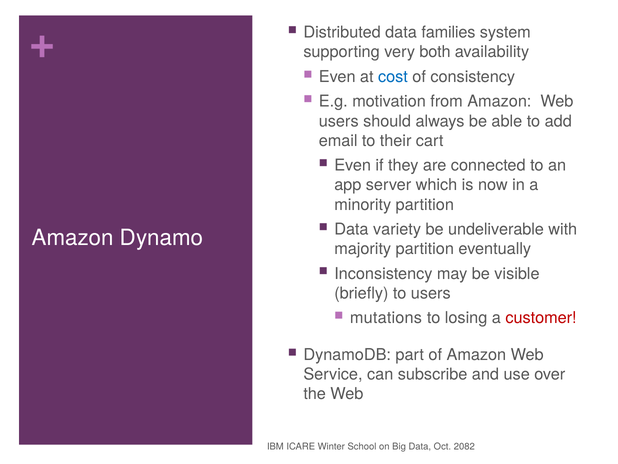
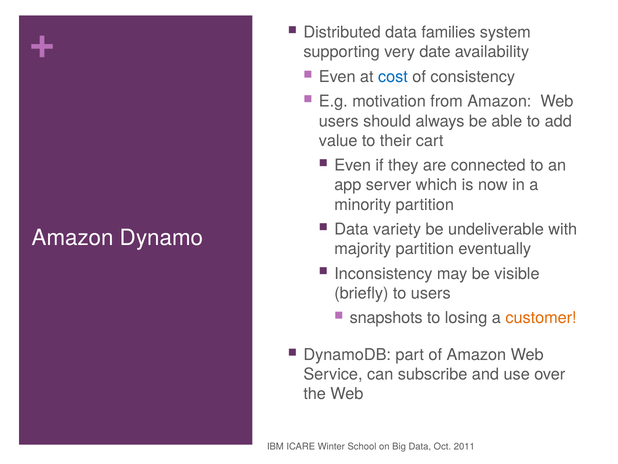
both: both -> date
email: email -> value
mutations: mutations -> snapshots
customer colour: red -> orange
2082: 2082 -> 2011
